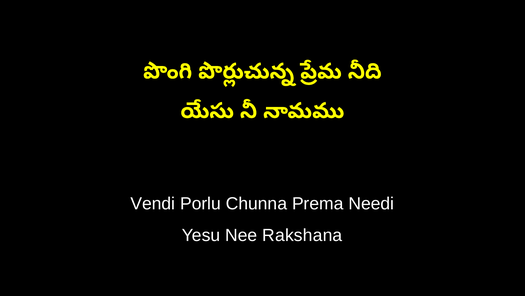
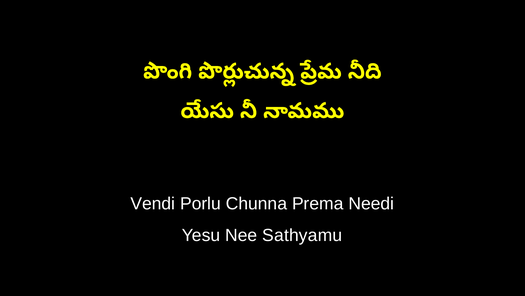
Rakshana: Rakshana -> Sathyamu
